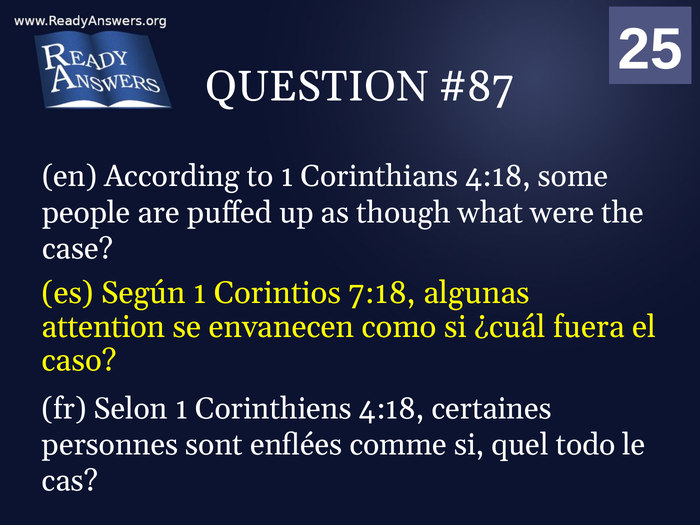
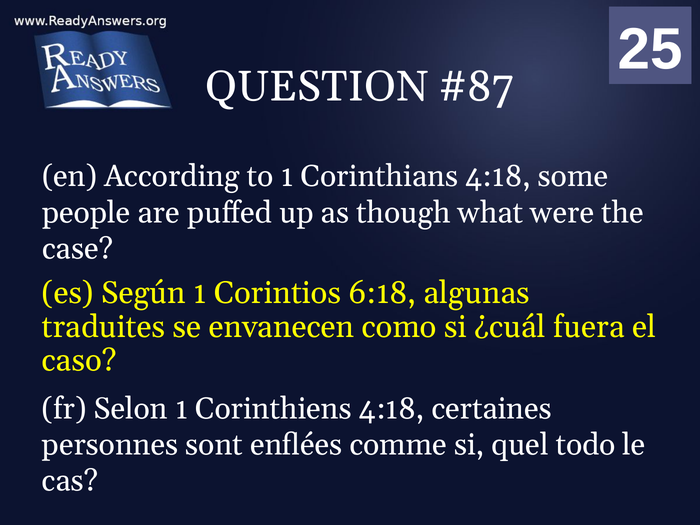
7:18: 7:18 -> 6:18
attention: attention -> traduites
